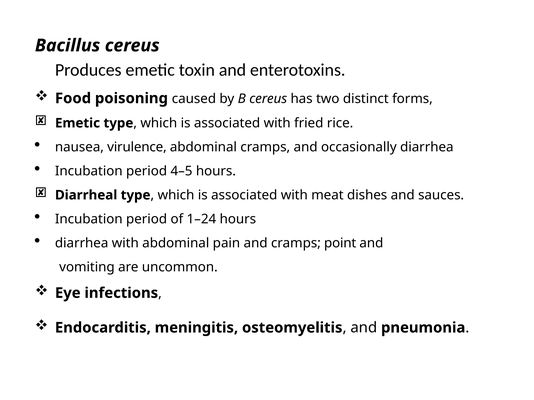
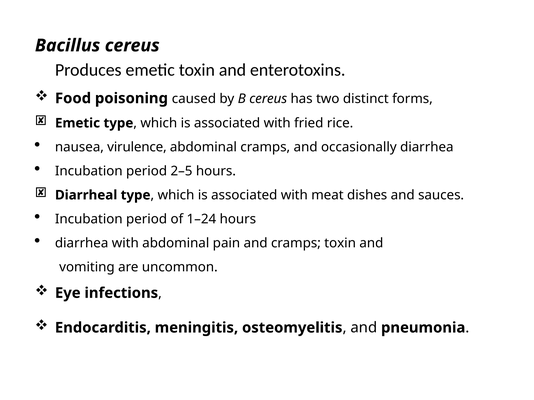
4–5: 4–5 -> 2–5
cramps point: point -> toxin
